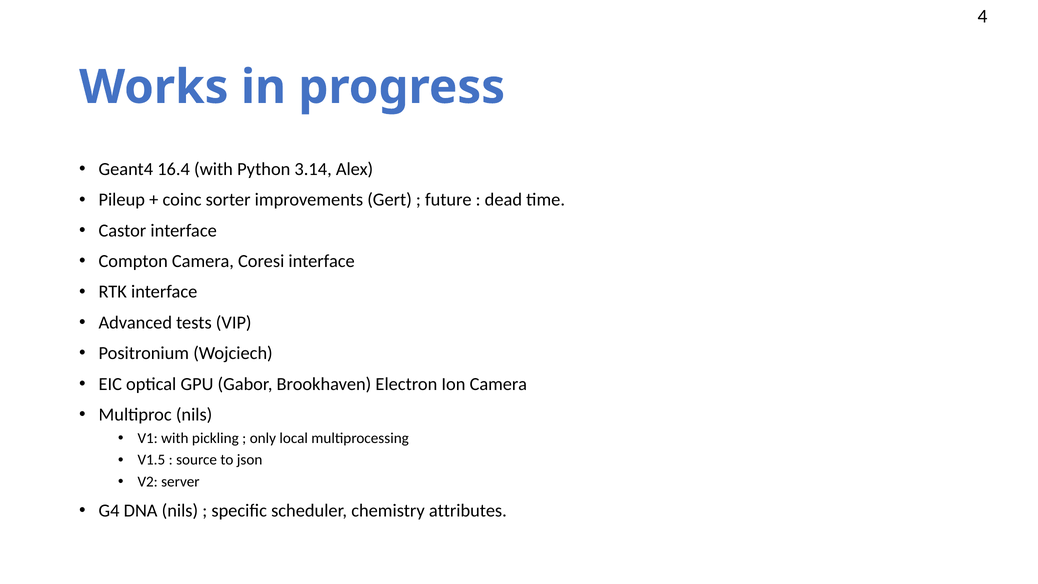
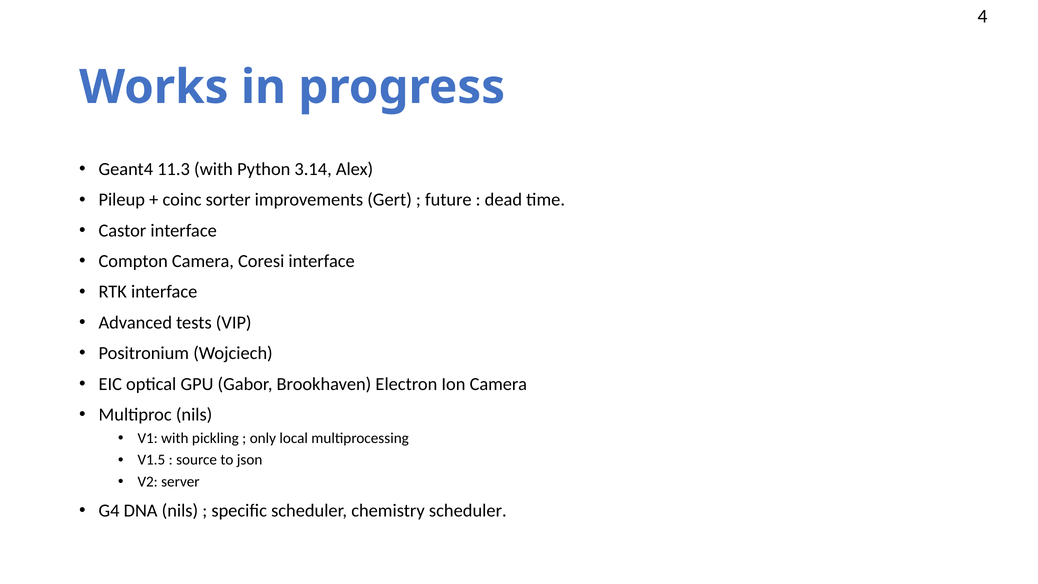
16.4: 16.4 -> 11.3
chemistry attributes: attributes -> scheduler
